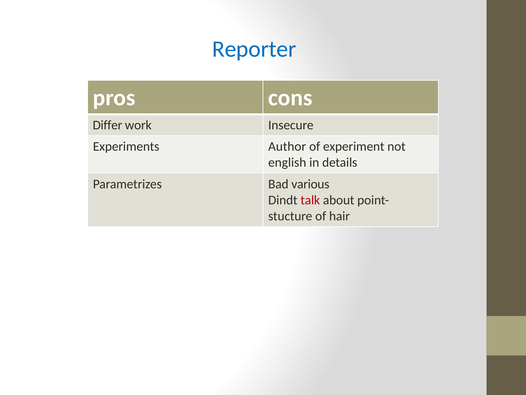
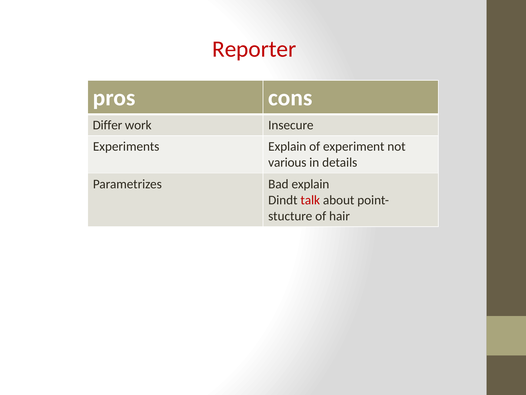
Reporter colour: blue -> red
Experiments Author: Author -> Explain
english: english -> various
Bad various: various -> explain
